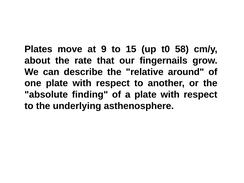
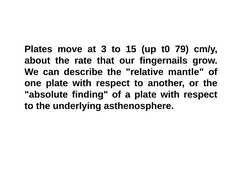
9: 9 -> 3
58: 58 -> 79
around: around -> mantle
